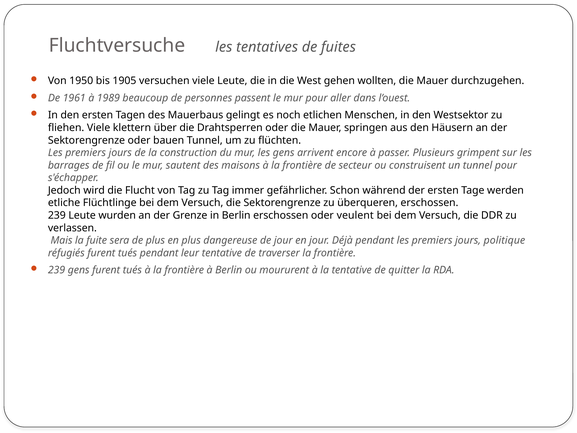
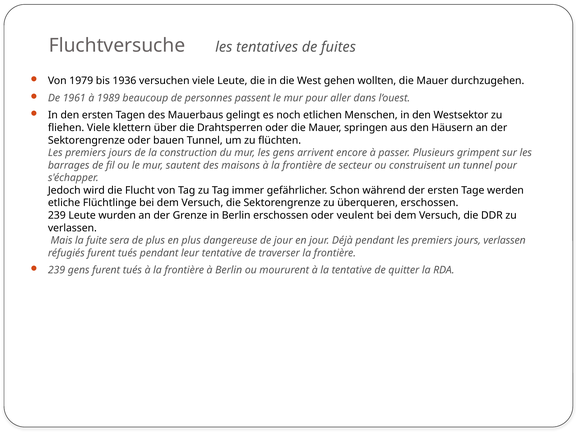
1950: 1950 -> 1979
1905: 1905 -> 1936
jours politique: politique -> verlassen
